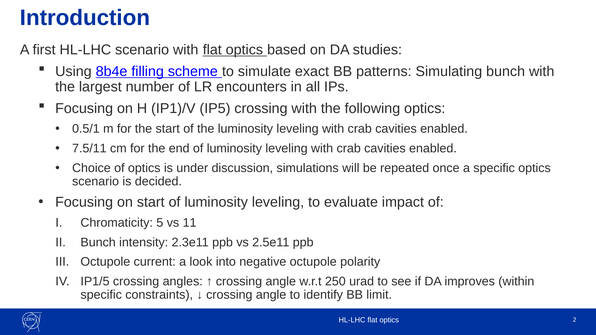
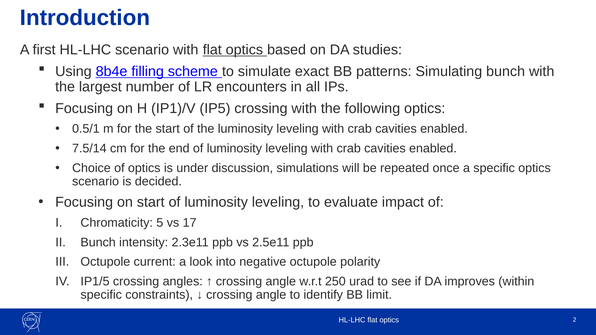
7.5/11: 7.5/11 -> 7.5/14
11: 11 -> 17
